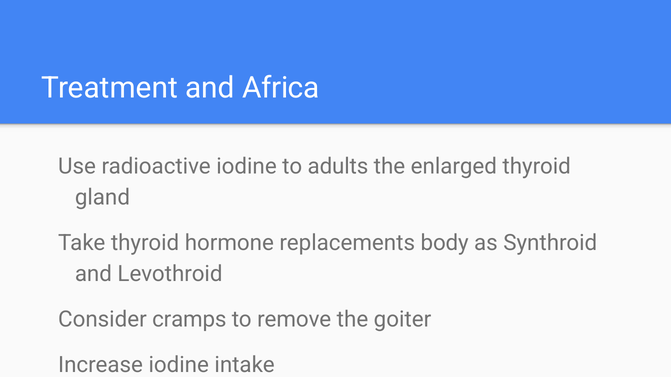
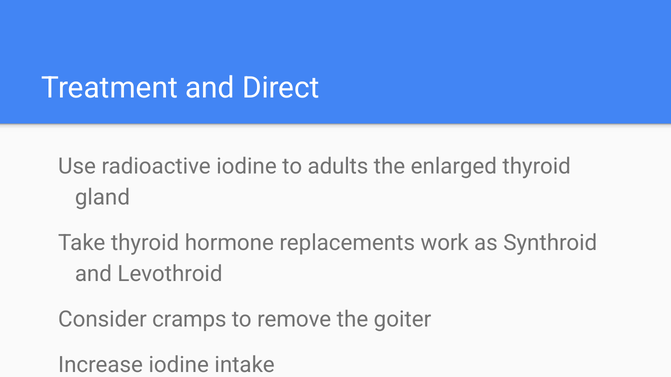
Africa: Africa -> Direct
body: body -> work
